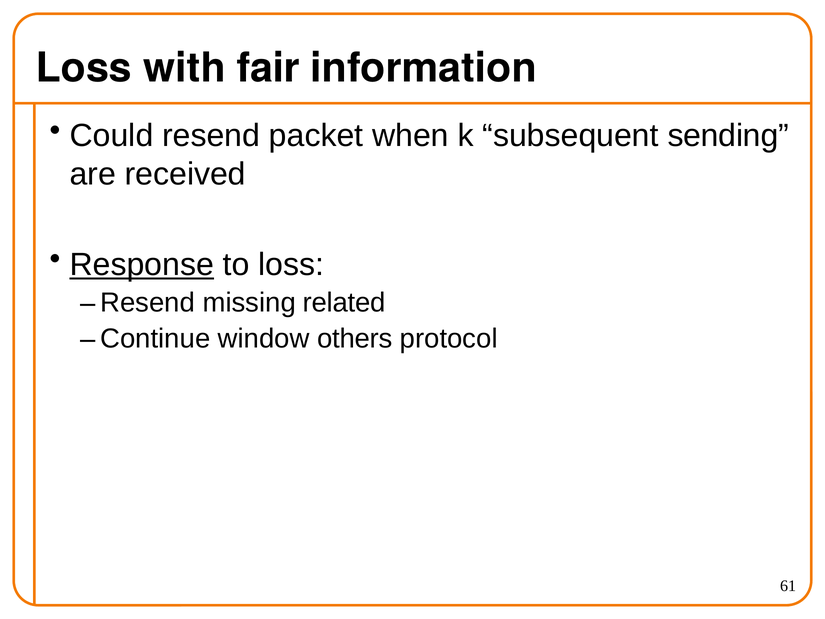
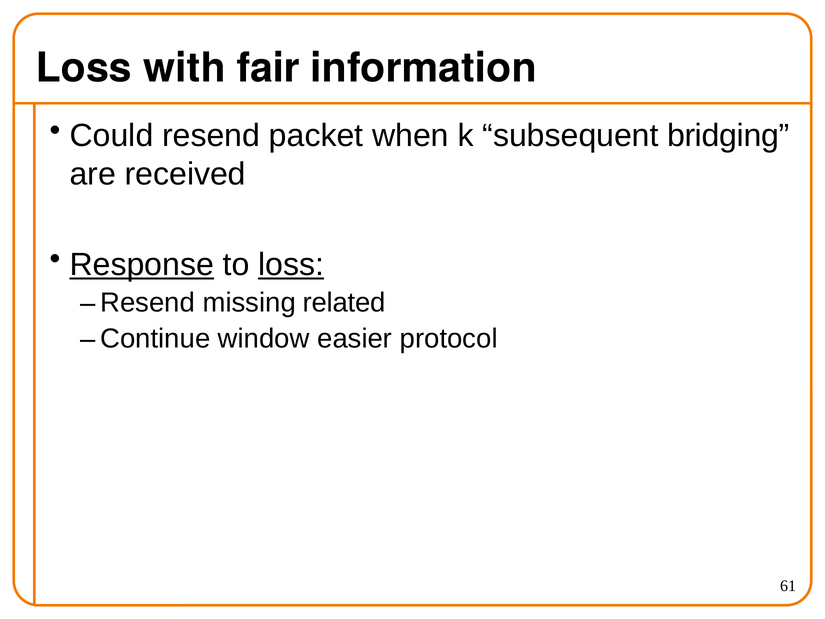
sending: sending -> bridging
loss at (291, 264) underline: none -> present
others: others -> easier
